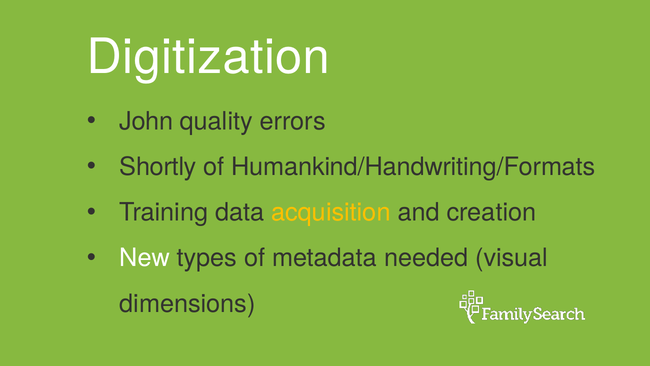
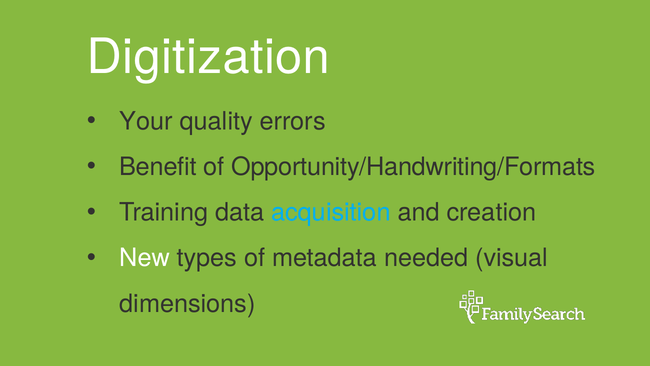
John: John -> Your
Shortly: Shortly -> Benefit
Humankind/Handwriting/Formats: Humankind/Handwriting/Formats -> Opportunity/Handwriting/Formats
acquisition colour: yellow -> light blue
